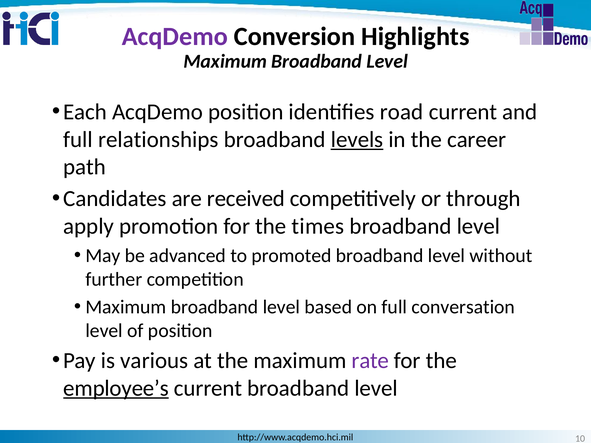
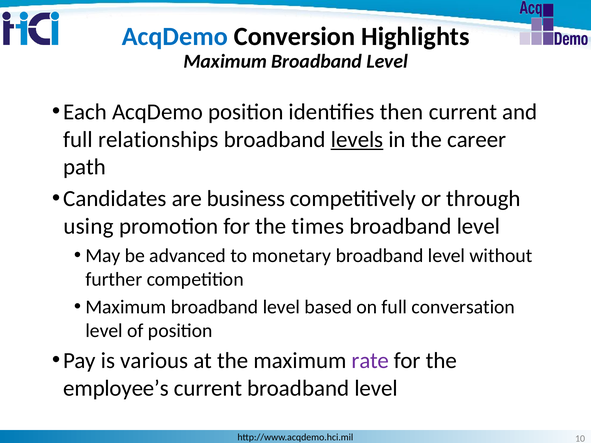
AcqDemo at (175, 37) colour: purple -> blue
road: road -> then
received: received -> business
apply: apply -> using
promoted: promoted -> monetary
employee’s underline: present -> none
